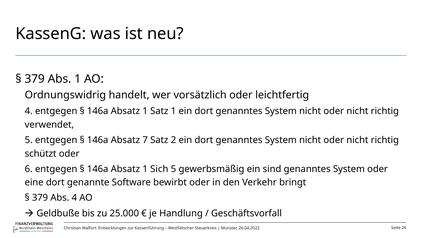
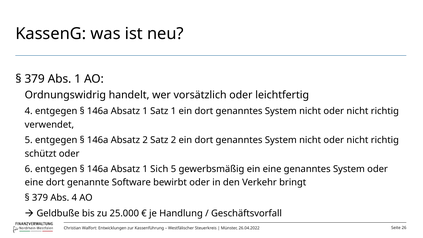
Absatz 7: 7 -> 2
ein sind: sind -> eine
